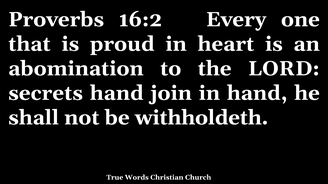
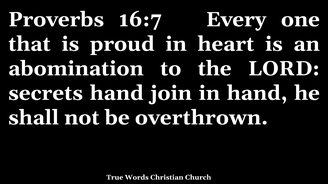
16:2: 16:2 -> 16:7
withholdeth: withholdeth -> overthrown
